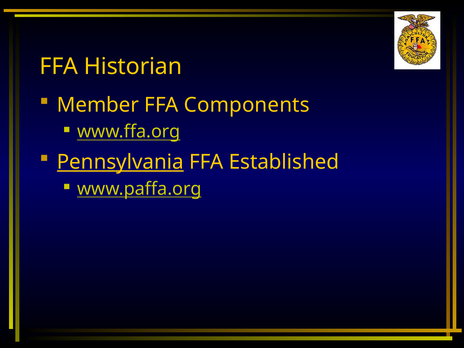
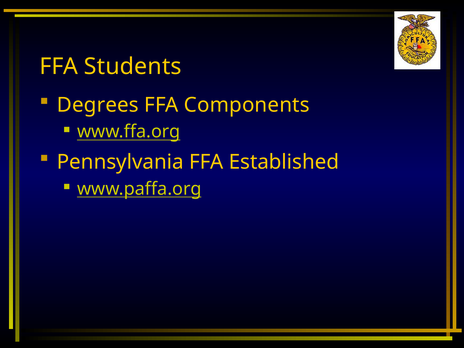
Historian: Historian -> Students
Member: Member -> Degrees
Pennsylvania underline: present -> none
